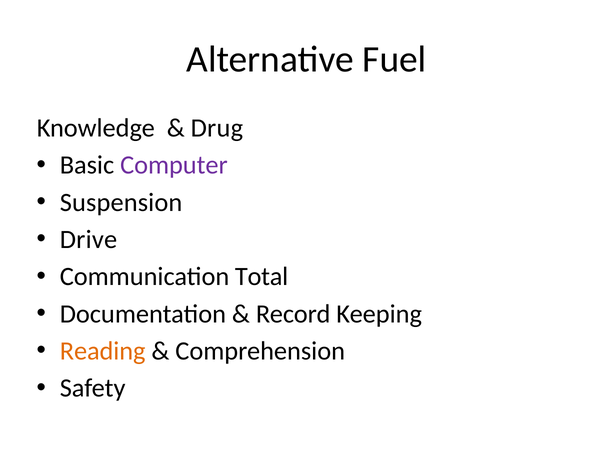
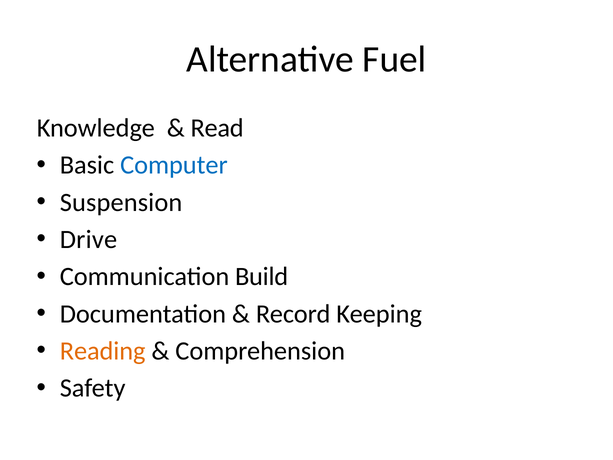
Drug: Drug -> Read
Computer colour: purple -> blue
Total: Total -> Build
